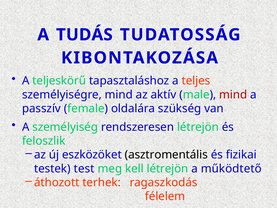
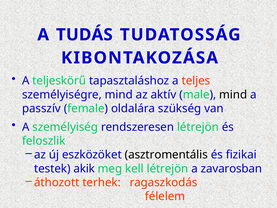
mind at (233, 95) colour: red -> black
test: test -> akik
működtető: működtető -> zavarosban
